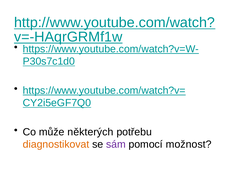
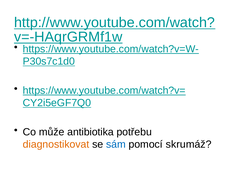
některých: některých -> antibiotika
sám colour: purple -> blue
možnost: možnost -> skrumáž
